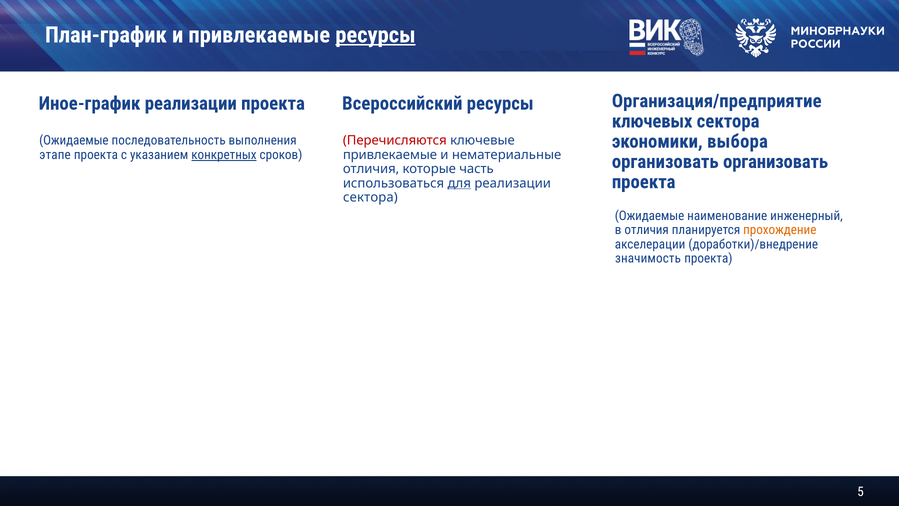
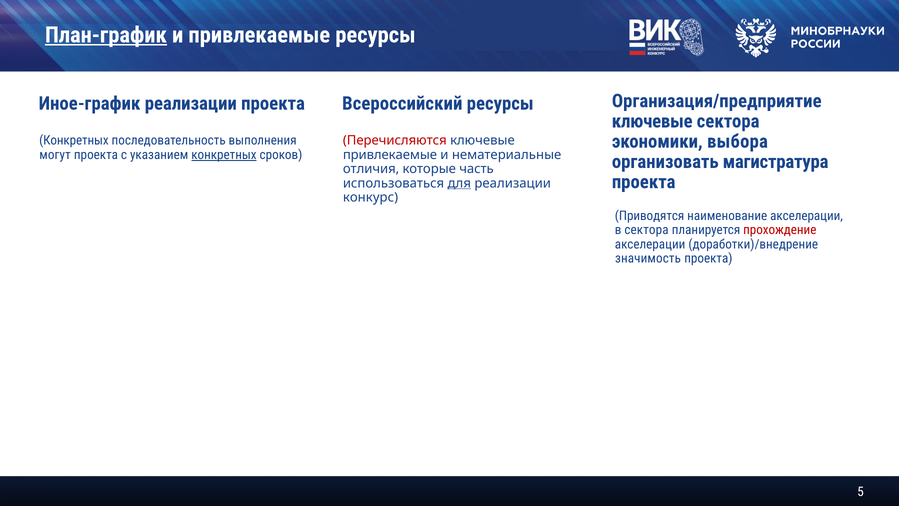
План-график underline: none -> present
ресурсы at (375, 35) underline: present -> none
ключевых at (652, 121): ключевых -> ключевые
Ожидаемые at (74, 141): Ожидаемые -> Конкретных
этапе: этапе -> могут
организовать организовать: организовать -> магистратура
сектора at (370, 197): сектора -> конкурс
Ожидаемые at (650, 216): Ожидаемые -> Приводятся
наименование инженерный: инженерный -> акселерации
в отличия: отличия -> сектора
прохождение colour: orange -> red
